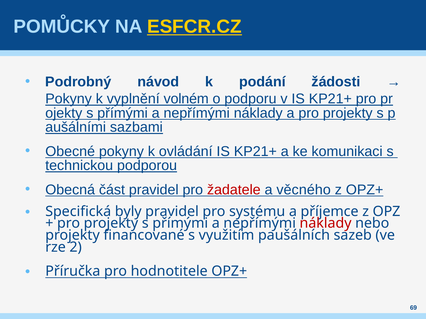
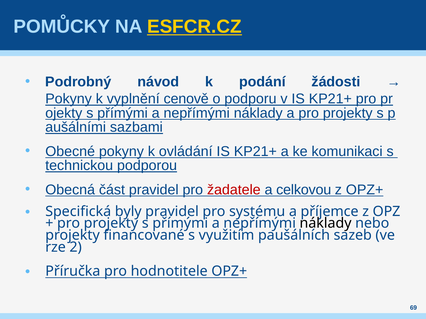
volném: volném -> cenově
věcného: věcného -> celkovou
náklady at (326, 224) colour: red -> black
